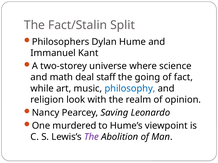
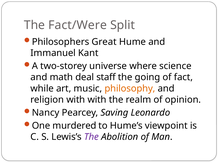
Fact/Stalin: Fact/Stalin -> Fact/Were
Dylan: Dylan -> Great
philosophy colour: blue -> orange
religion look: look -> with
